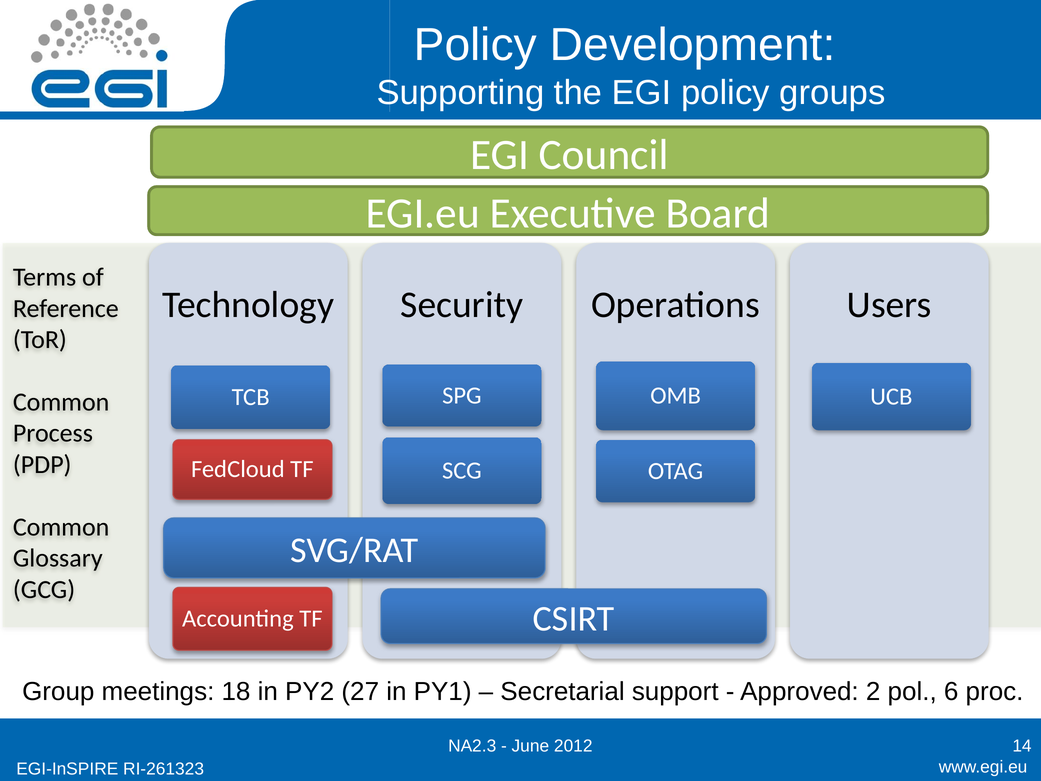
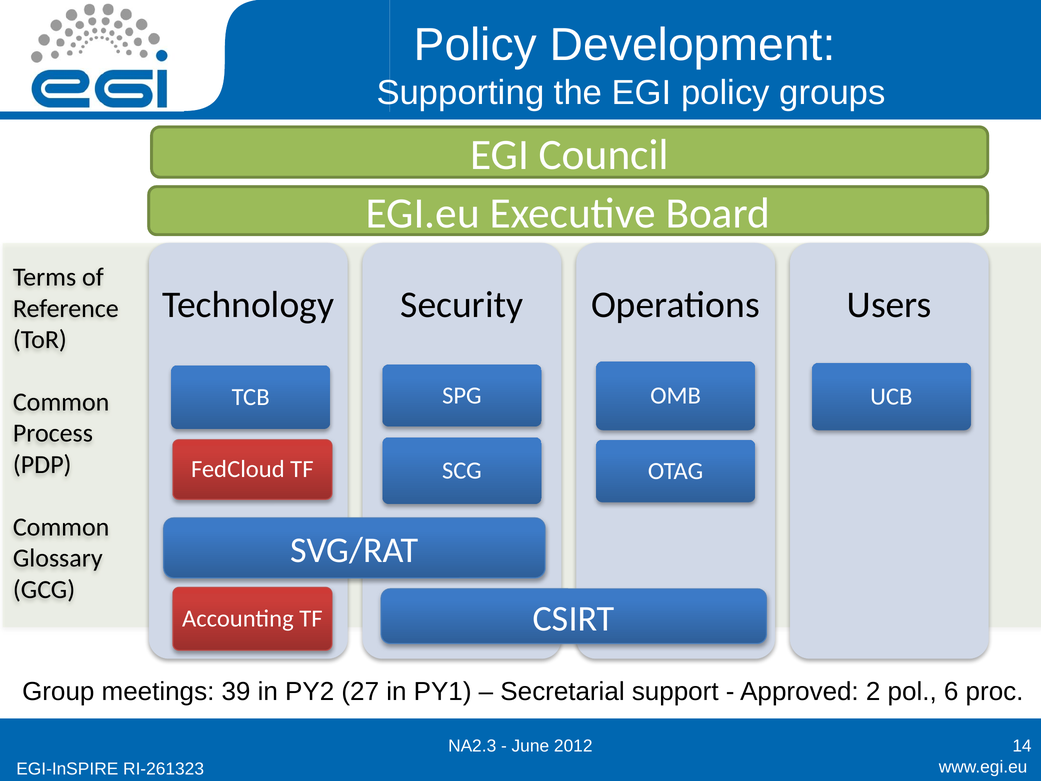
18: 18 -> 39
